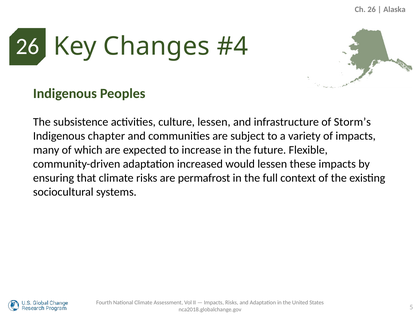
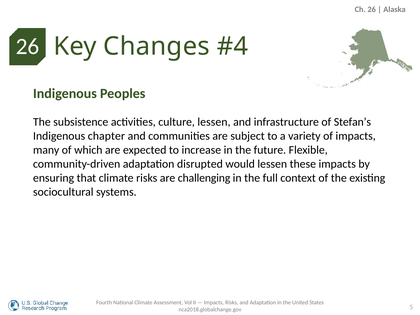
Storm’s: Storm’s -> Stefan’s
increased: increased -> disrupted
permafrost: permafrost -> challenging
